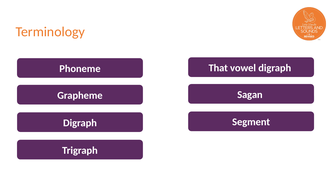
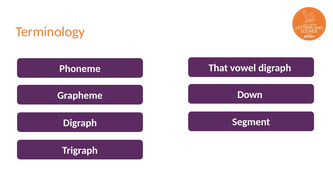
Sagan: Sagan -> Down
